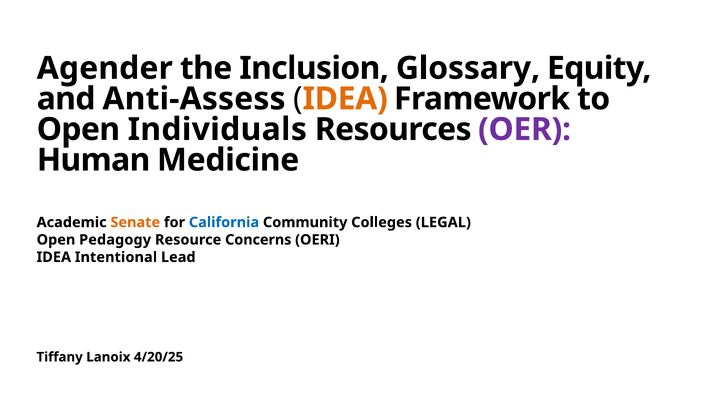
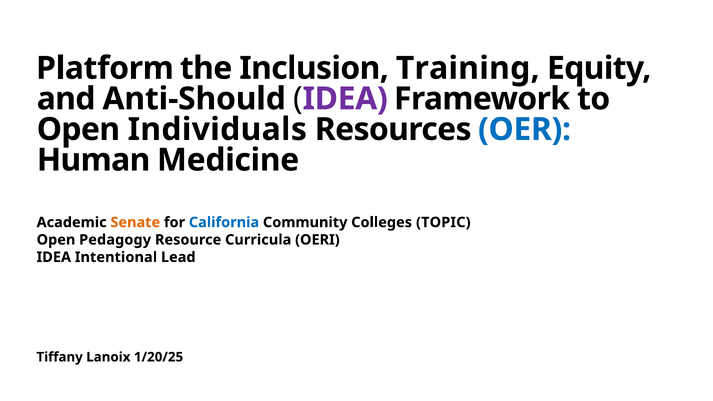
Agender: Agender -> Platform
Glossary: Glossary -> Training
Anti-Assess: Anti-Assess -> Anti-Should
IDEA at (345, 99) colour: orange -> purple
OER colour: purple -> blue
LEGAL: LEGAL -> TOPIC
Concerns: Concerns -> Curricula
4/20/25: 4/20/25 -> 1/20/25
